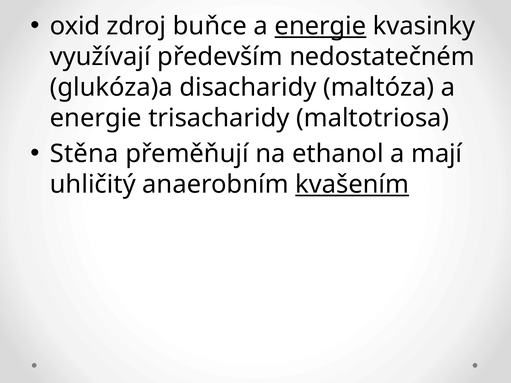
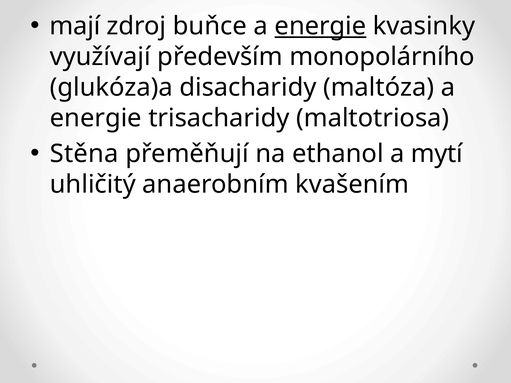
oxid: oxid -> mají
nedostatečném: nedostatečném -> monopolárního
mají: mají -> mytí
kvašením underline: present -> none
